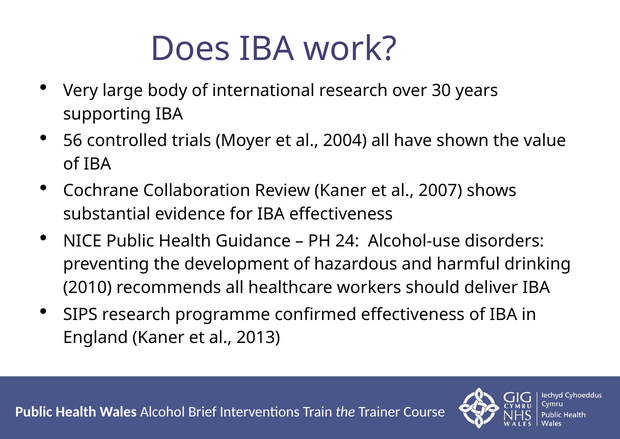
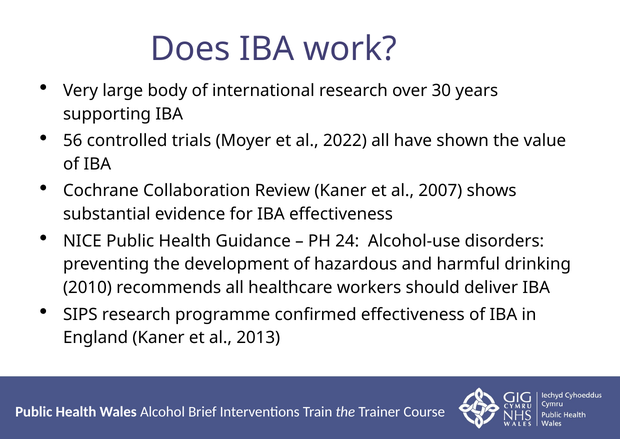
2004: 2004 -> 2022
